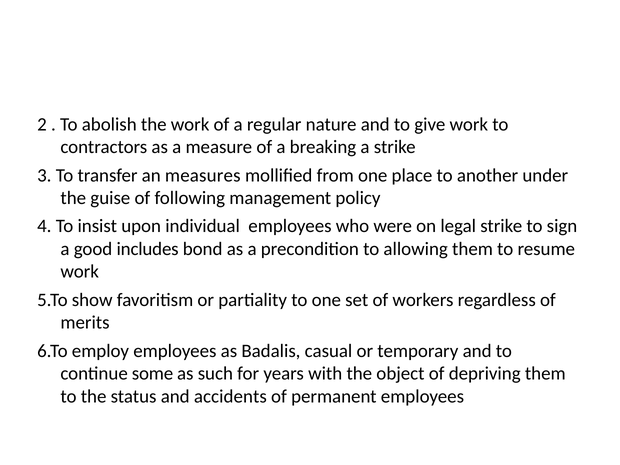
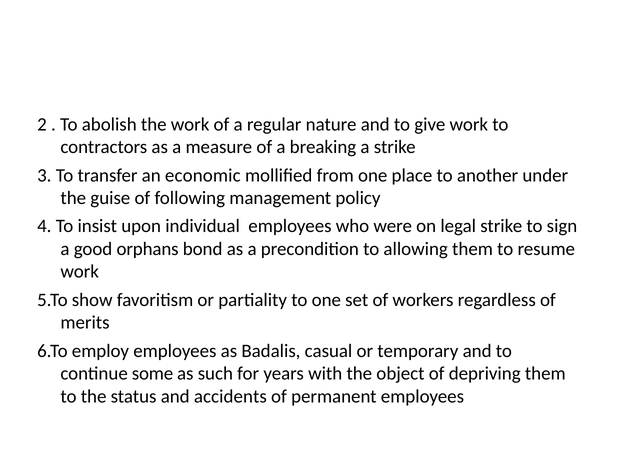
measures: measures -> economic
includes: includes -> orphans
